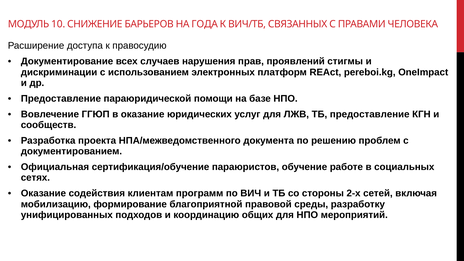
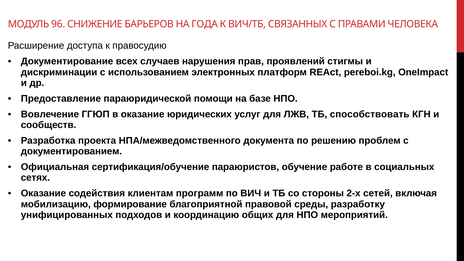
10: 10 -> 96
ТБ предоставление: предоставление -> способствовать
